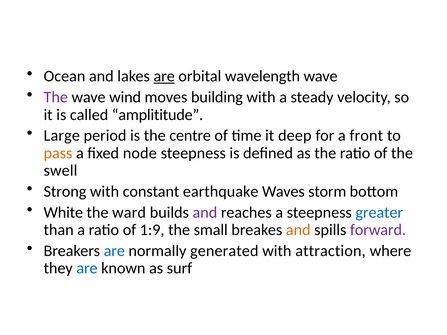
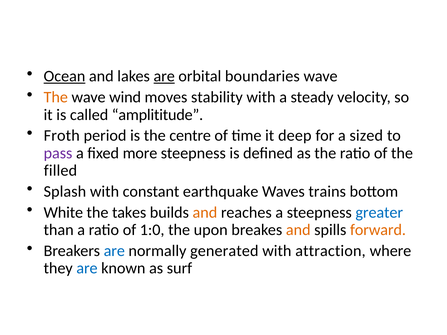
Ocean underline: none -> present
wavelength: wavelength -> boundaries
The at (56, 97) colour: purple -> orange
building: building -> stability
Large: Large -> Froth
front: front -> sized
pass colour: orange -> purple
node: node -> more
swell: swell -> filled
Strong: Strong -> Splash
storm: storm -> trains
ward: ward -> takes
and at (205, 213) colour: purple -> orange
1:9: 1:9 -> 1:0
small: small -> upon
forward colour: purple -> orange
